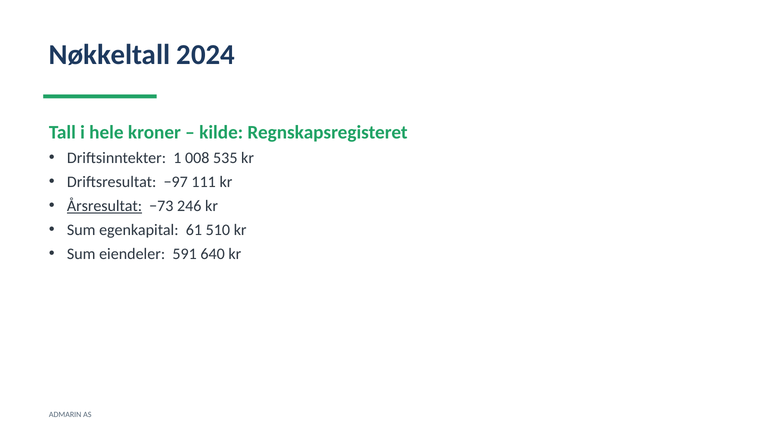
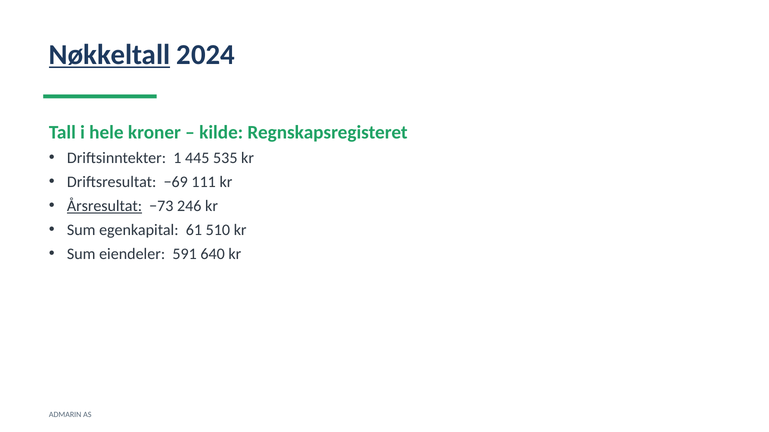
Nøkkeltall underline: none -> present
008: 008 -> 445
−97: −97 -> −69
